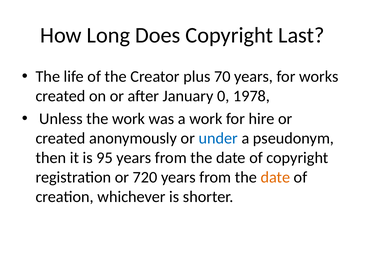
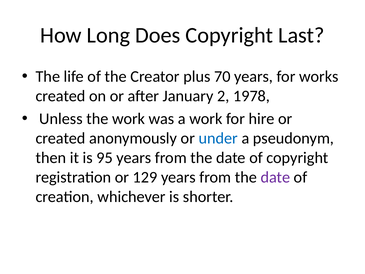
0: 0 -> 2
720: 720 -> 129
date at (275, 177) colour: orange -> purple
